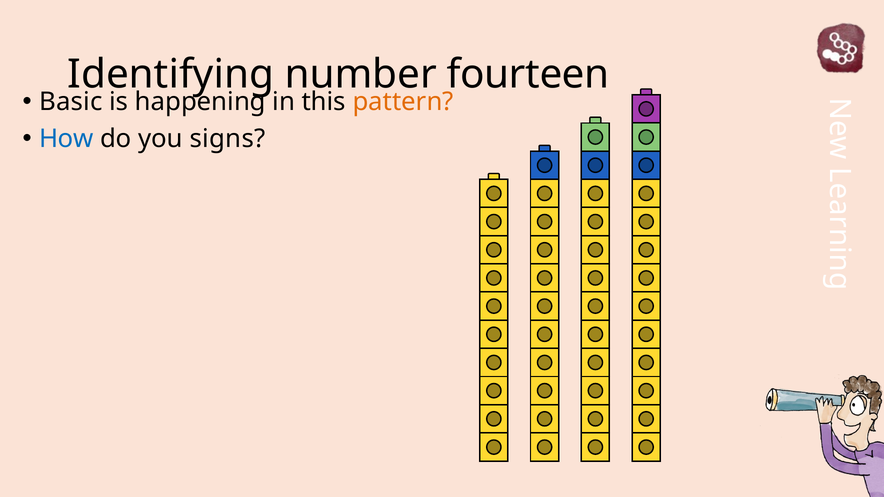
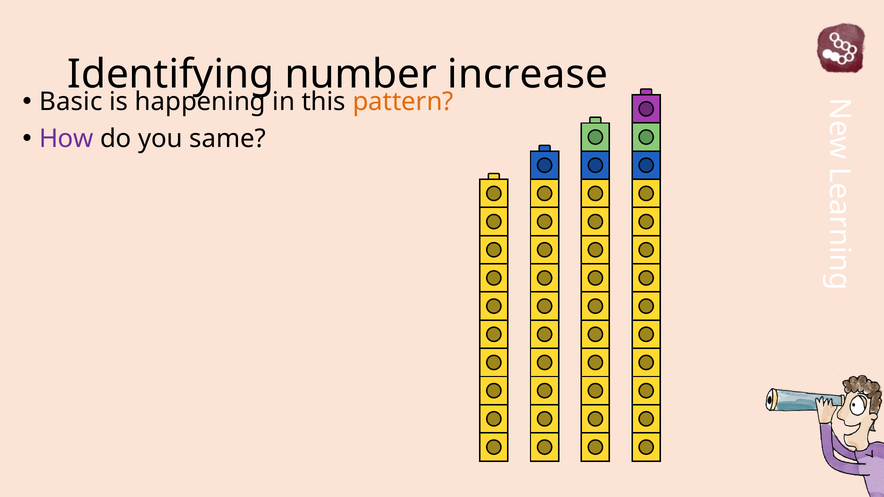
fourteen: fourteen -> increase
How colour: blue -> purple
signs: signs -> same
